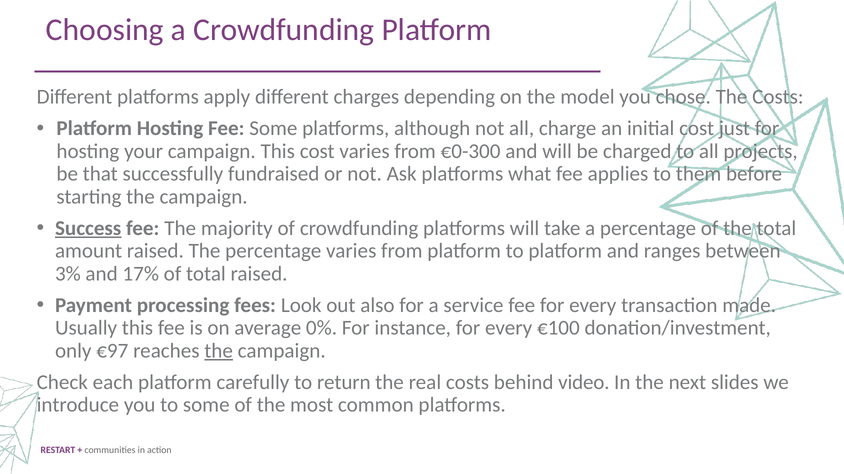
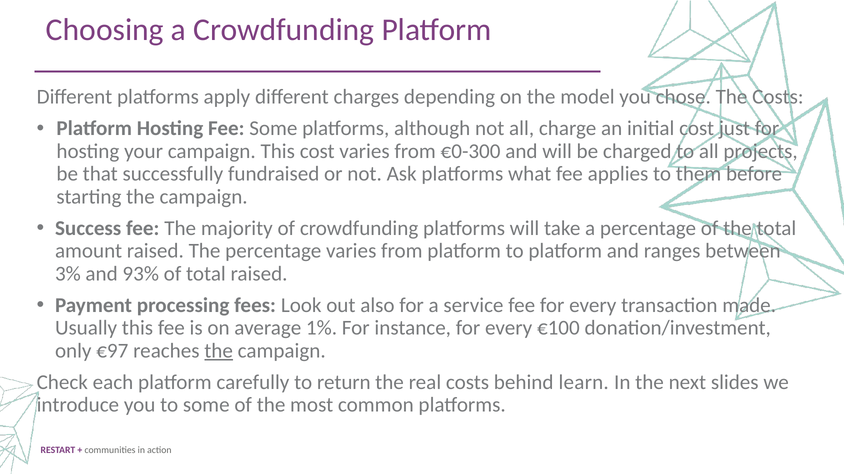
Success underline: present -> none
17%: 17% -> 93%
0%: 0% -> 1%
video: video -> learn
